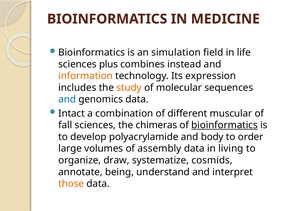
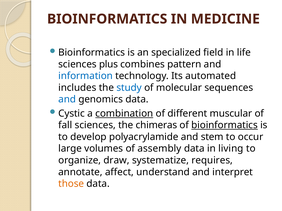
simulation: simulation -> specialized
instead: instead -> pattern
information colour: orange -> blue
expression: expression -> automated
study colour: orange -> blue
Intact: Intact -> Cystic
combination underline: none -> present
body: body -> stem
order: order -> occur
cosmids: cosmids -> requires
being: being -> affect
